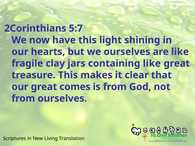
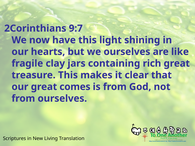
5:7: 5:7 -> 9:7
containing like: like -> rich
